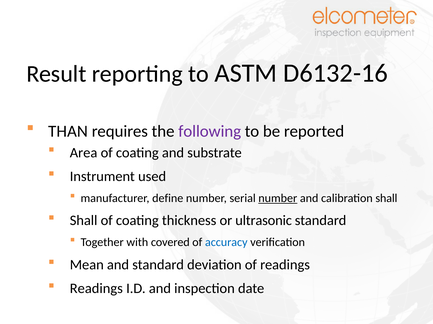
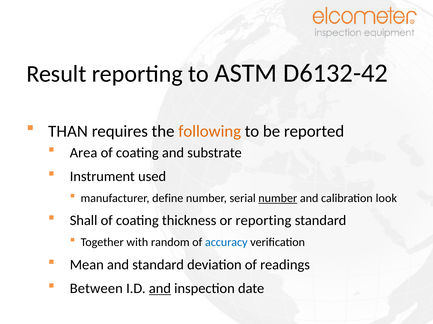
D6132-16: D6132-16 -> D6132-42
following colour: purple -> orange
calibration shall: shall -> look
or ultrasonic: ultrasonic -> reporting
covered: covered -> random
Readings at (96, 289): Readings -> Between
and at (160, 289) underline: none -> present
